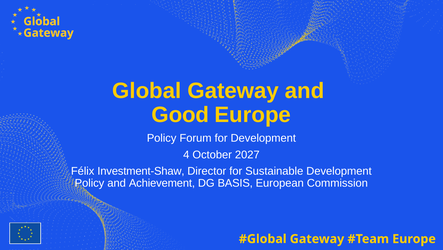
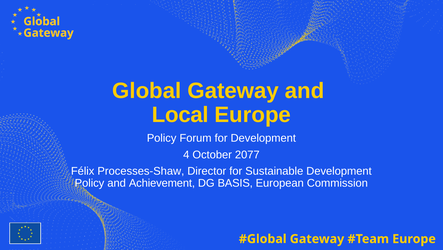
Good: Good -> Local
2027: 2027 -> 2077
Investment-Shaw: Investment-Shaw -> Processes-Shaw
